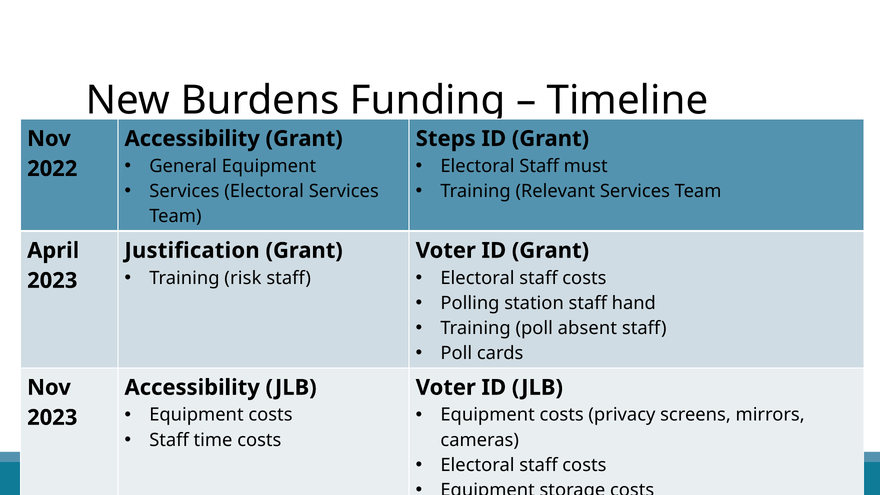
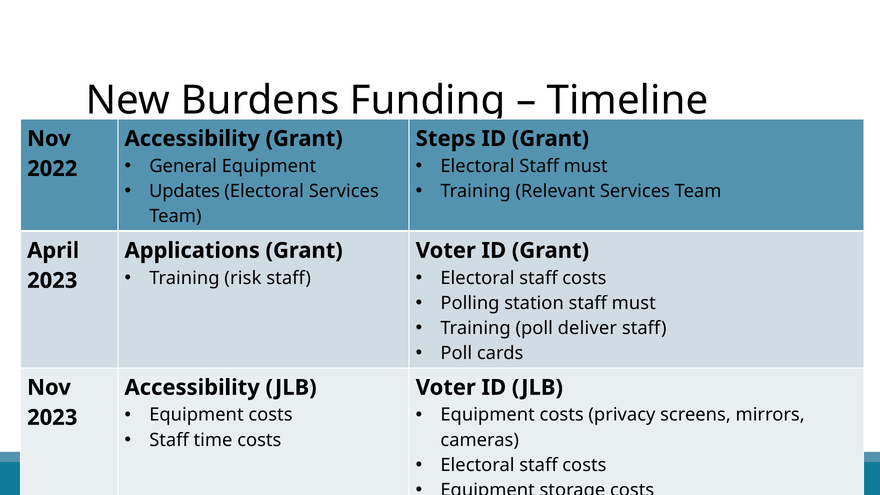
Services at (184, 191): Services -> Updates
Justification: Justification -> Applications
station staff hand: hand -> must
absent: absent -> deliver
